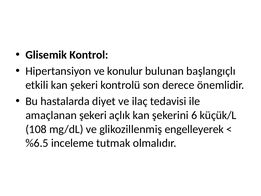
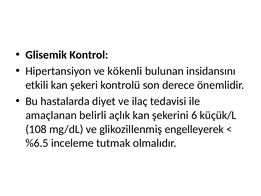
konulur: konulur -> kökenli
başlangıçlı: başlangıçlı -> insidansını
amaçlanan şekeri: şekeri -> belirli
